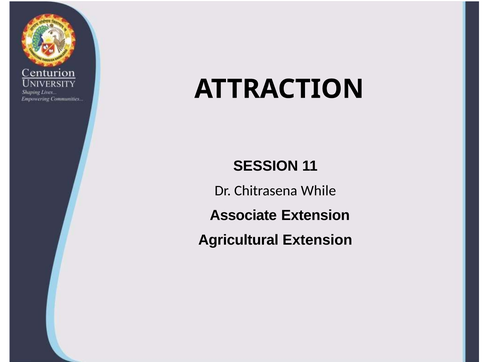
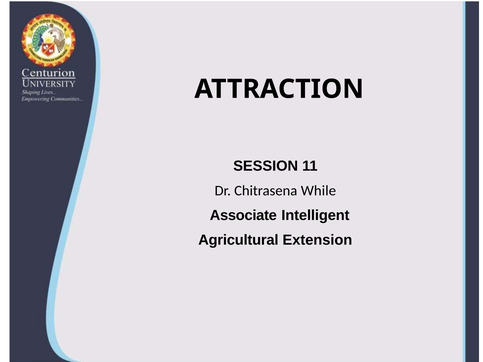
Associate Extension: Extension -> Intelligent
